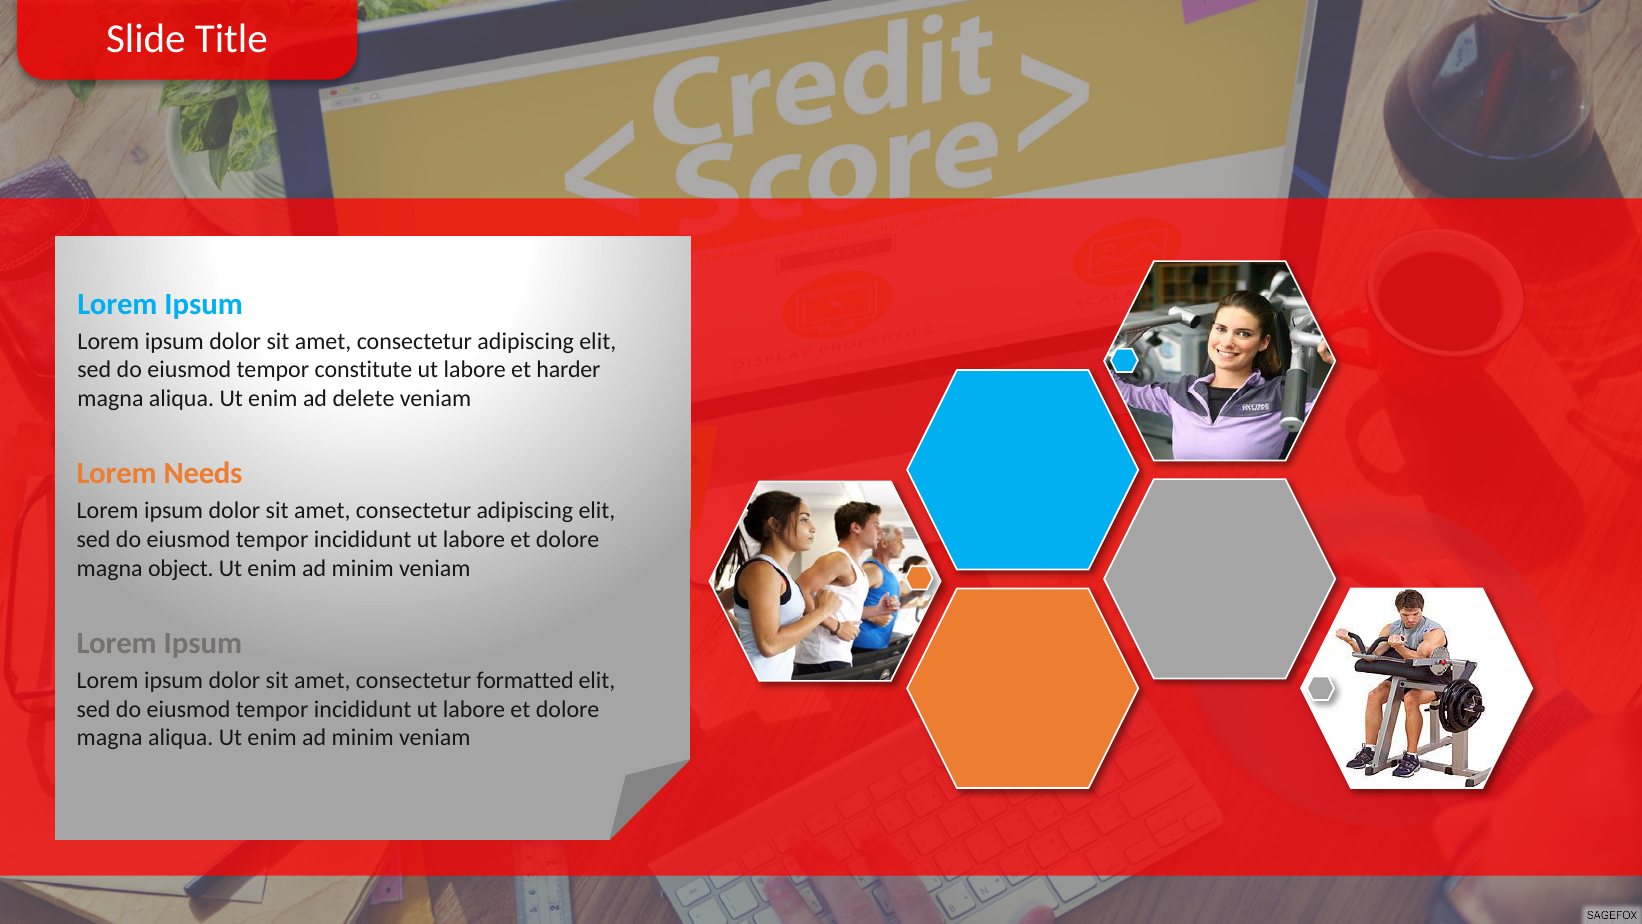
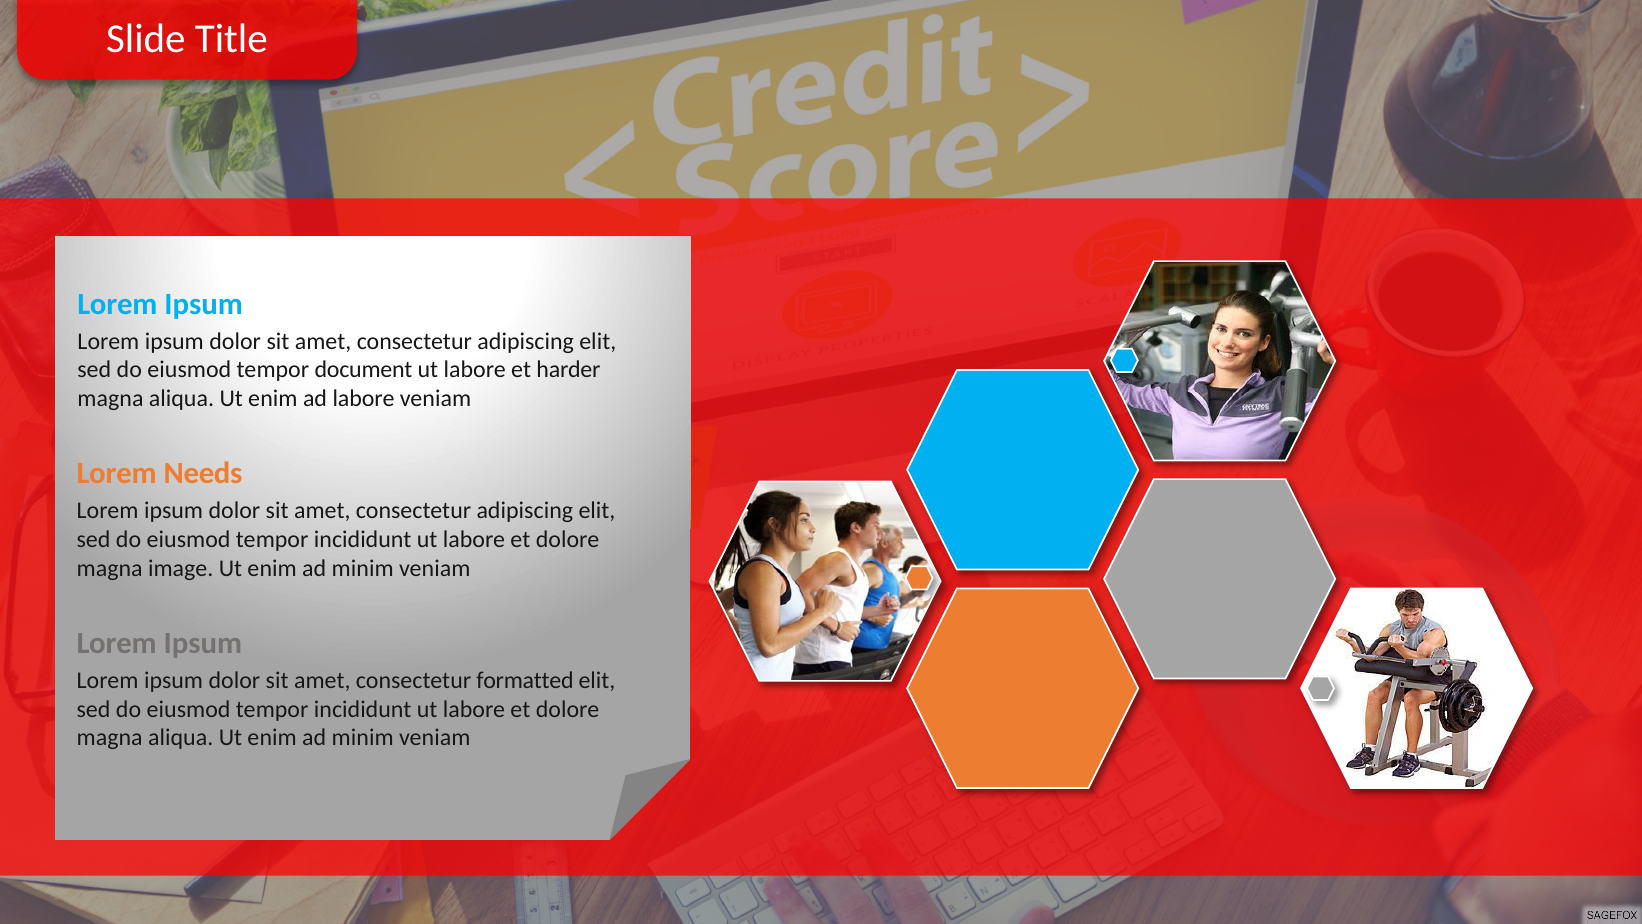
constitute: constitute -> document
ad delete: delete -> labore
object: object -> image
